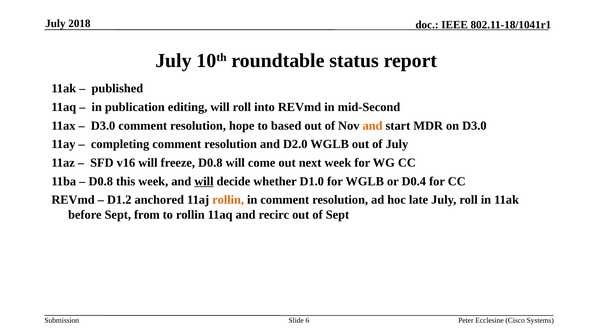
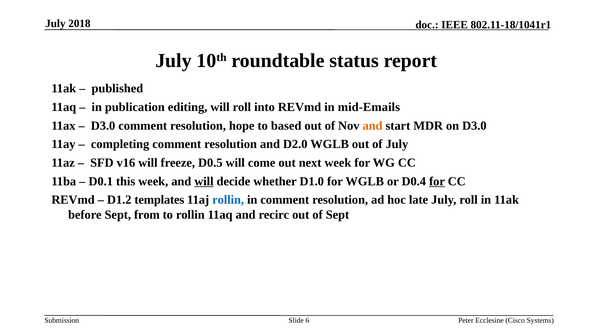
mid-Second: mid-Second -> mid-Emails
freeze D0.8: D0.8 -> D0.5
D0.8 at (101, 181): D0.8 -> D0.1
for at (437, 181) underline: none -> present
anchored: anchored -> templates
rollin at (228, 200) colour: orange -> blue
